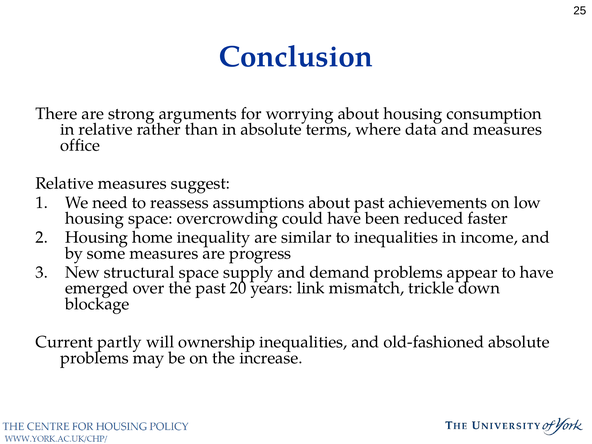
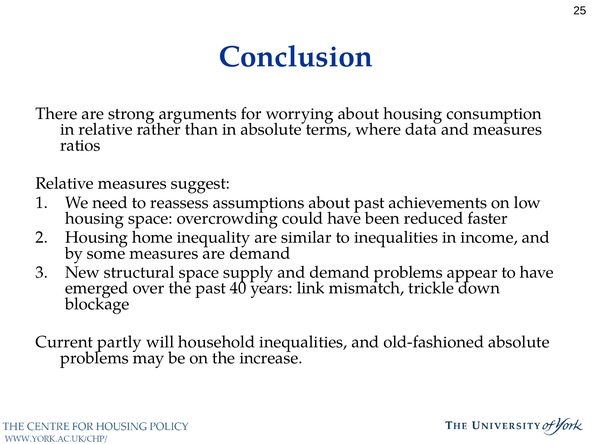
office: office -> ratios
are progress: progress -> demand
20: 20 -> 40
ownership: ownership -> household
